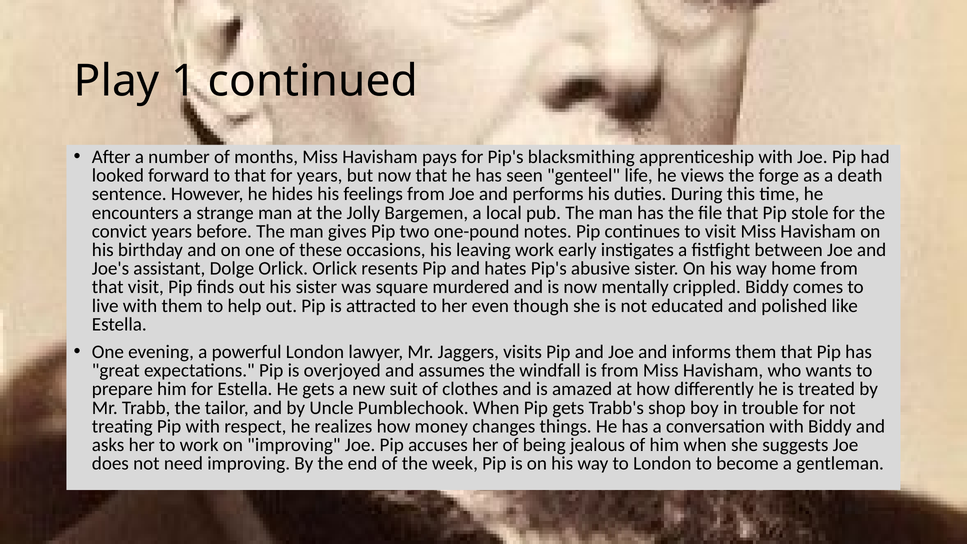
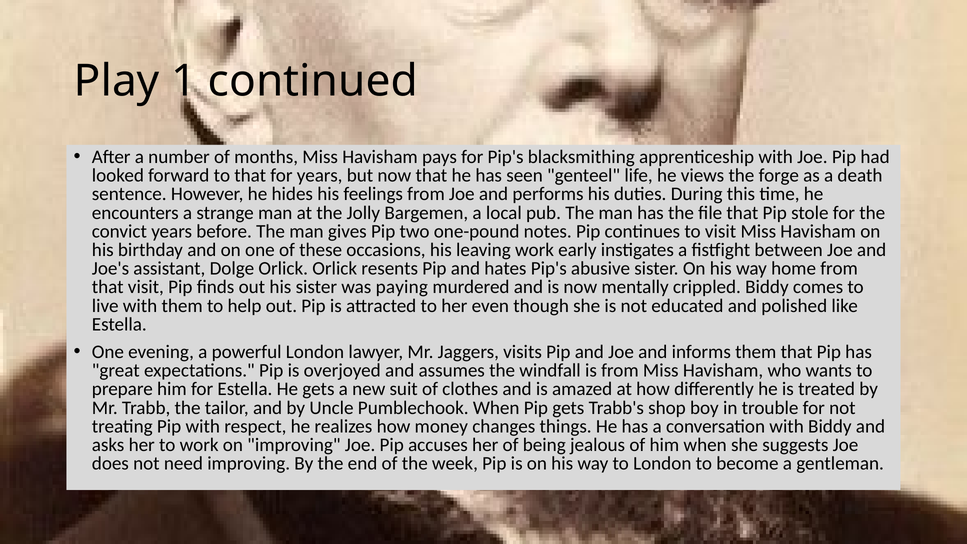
square: square -> paying
